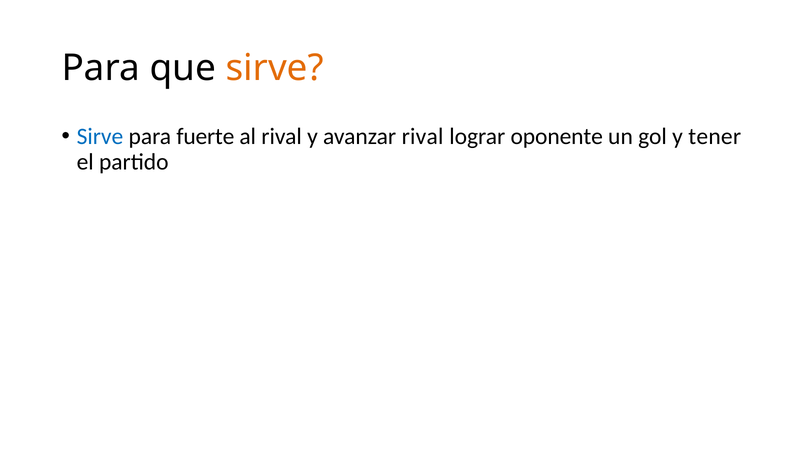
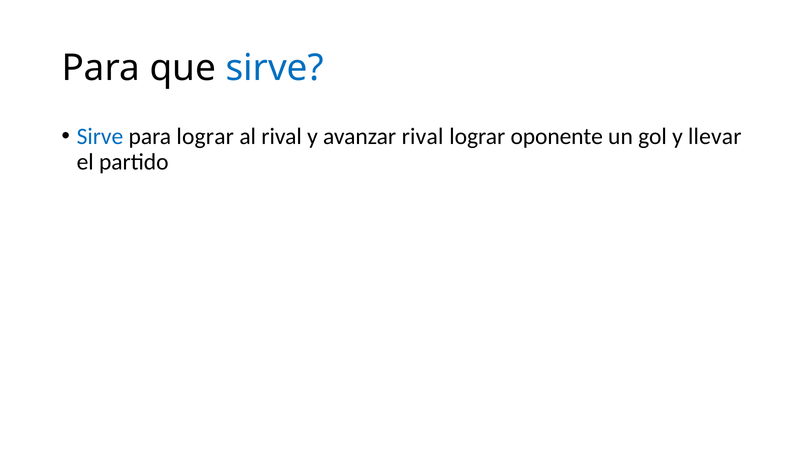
sirve at (275, 68) colour: orange -> blue
para fuerte: fuerte -> lograr
tener: tener -> llevar
